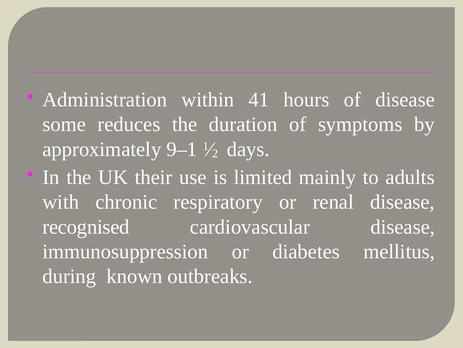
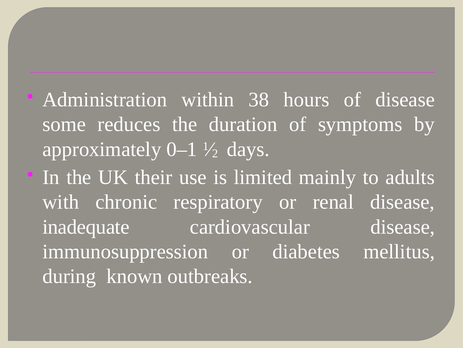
41: 41 -> 38
9–1: 9–1 -> 0–1
recognised: recognised -> inadequate
